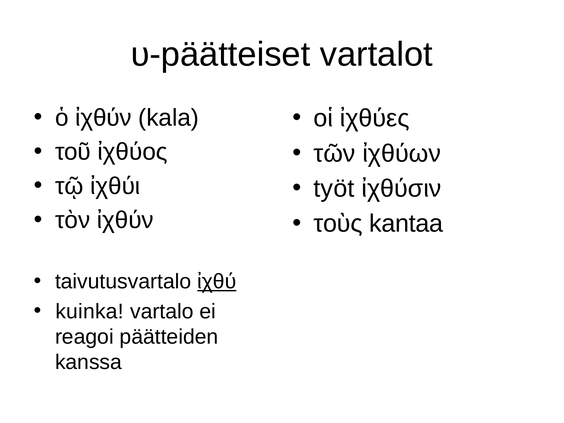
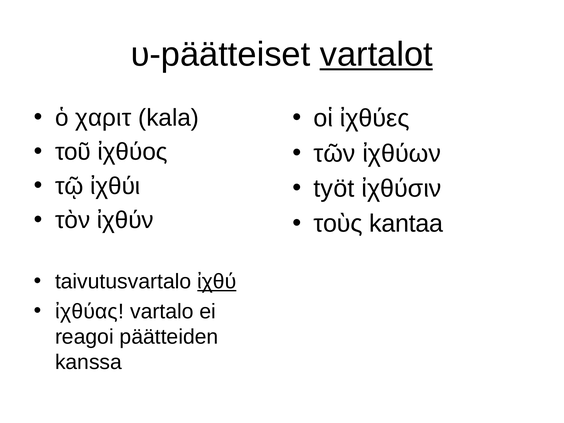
vartalot underline: none -> present
ὁ ἰχθύν: ἰχθύν -> χαριτ
kuinka: kuinka -> ἰχθύας
